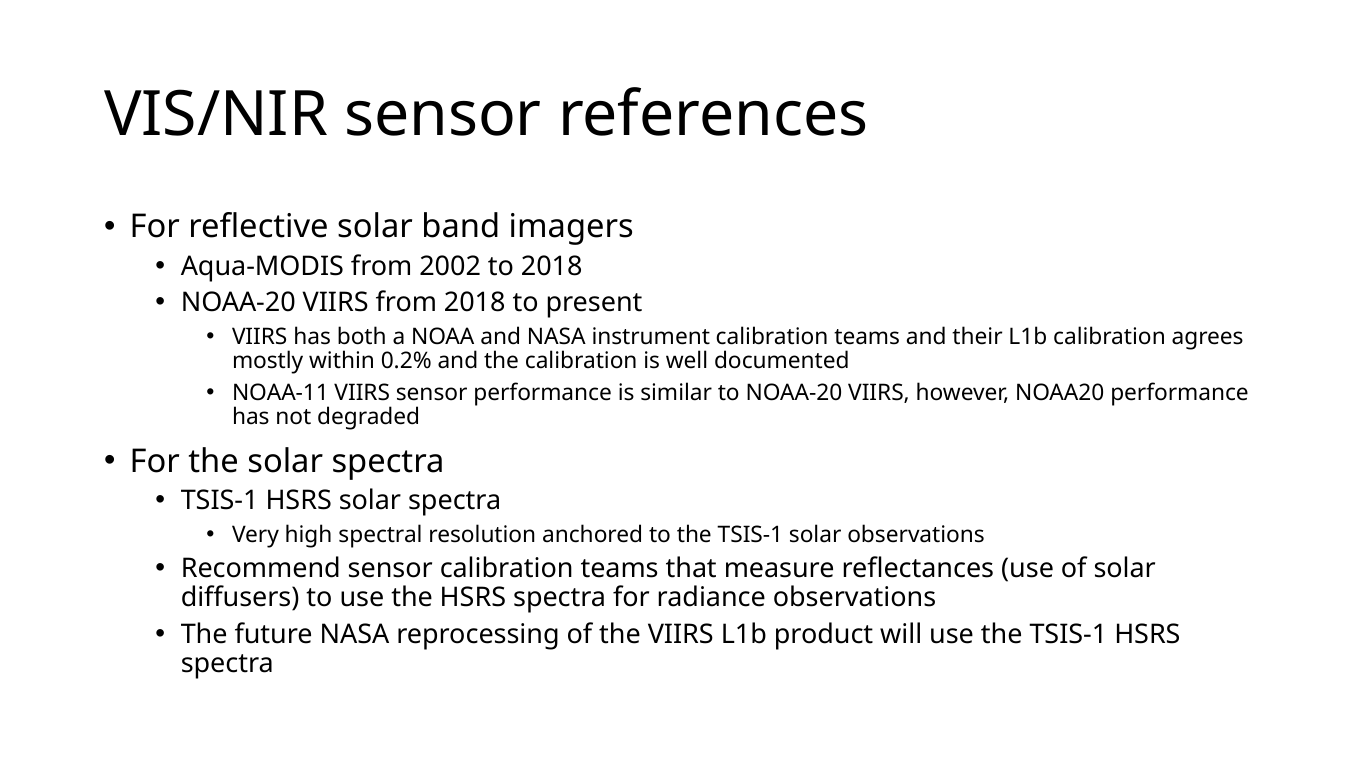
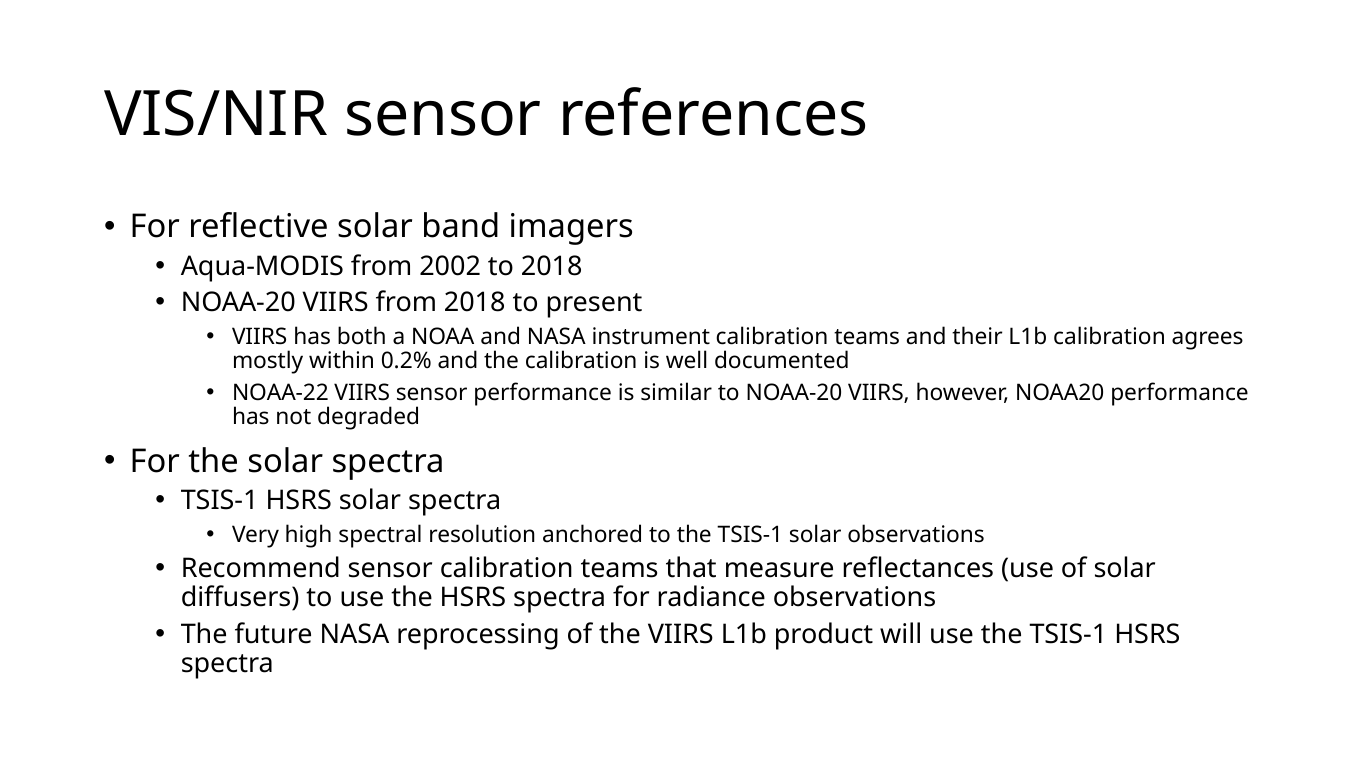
NOAA-11: NOAA-11 -> NOAA-22
